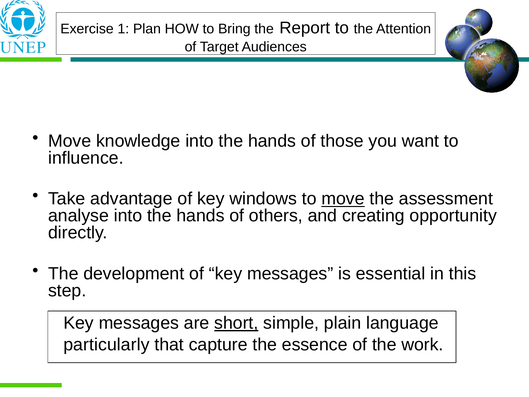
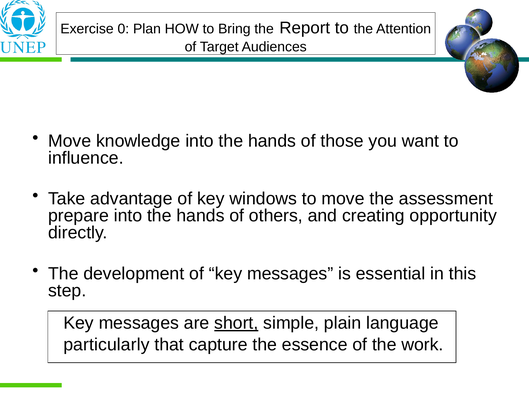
1: 1 -> 0
move at (343, 199) underline: present -> none
analyse: analyse -> prepare
